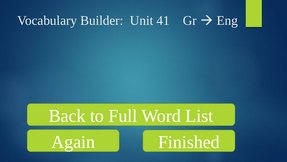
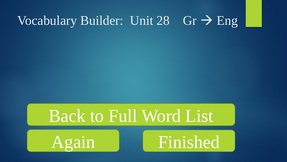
41: 41 -> 28
